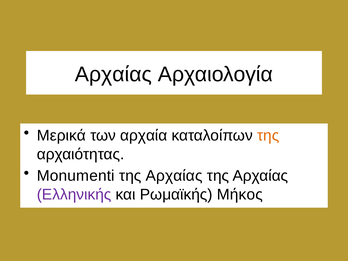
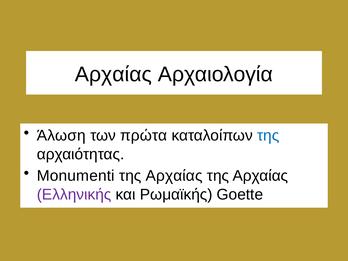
Μερικά: Μερικά -> Άλωση
αρχαία: αρχαία -> πρώτα
της at (268, 136) colour: orange -> blue
Μήκος: Μήκος -> Goette
